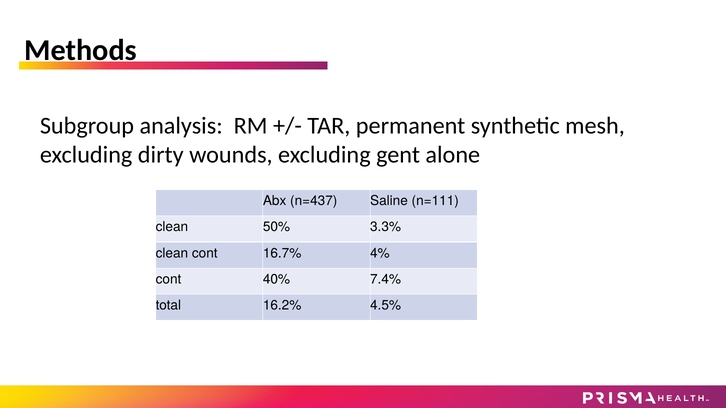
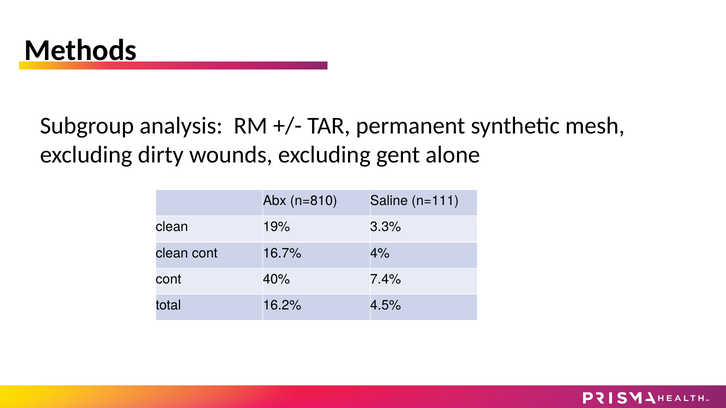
n=437: n=437 -> n=810
50%: 50% -> 19%
